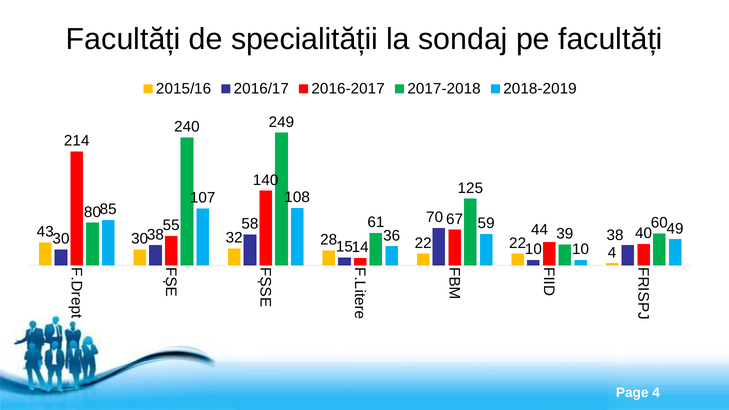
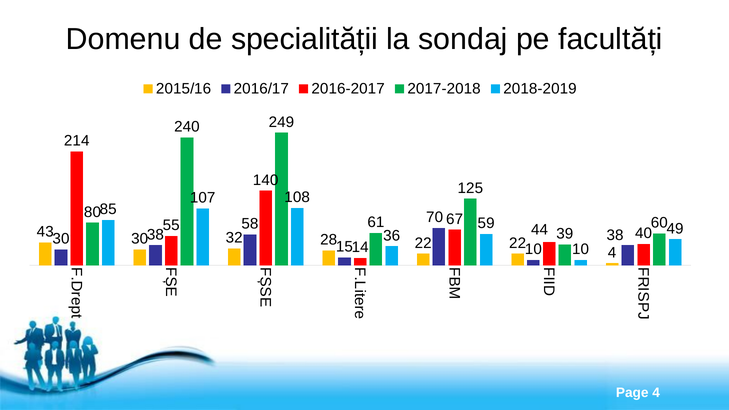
Facultăți at (123, 39): Facultăți -> Domenu
